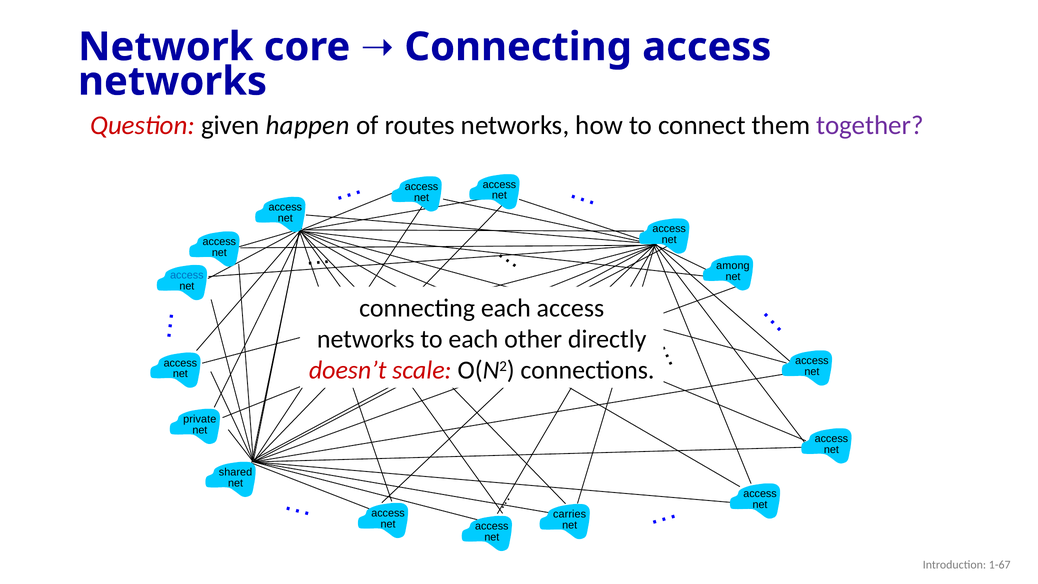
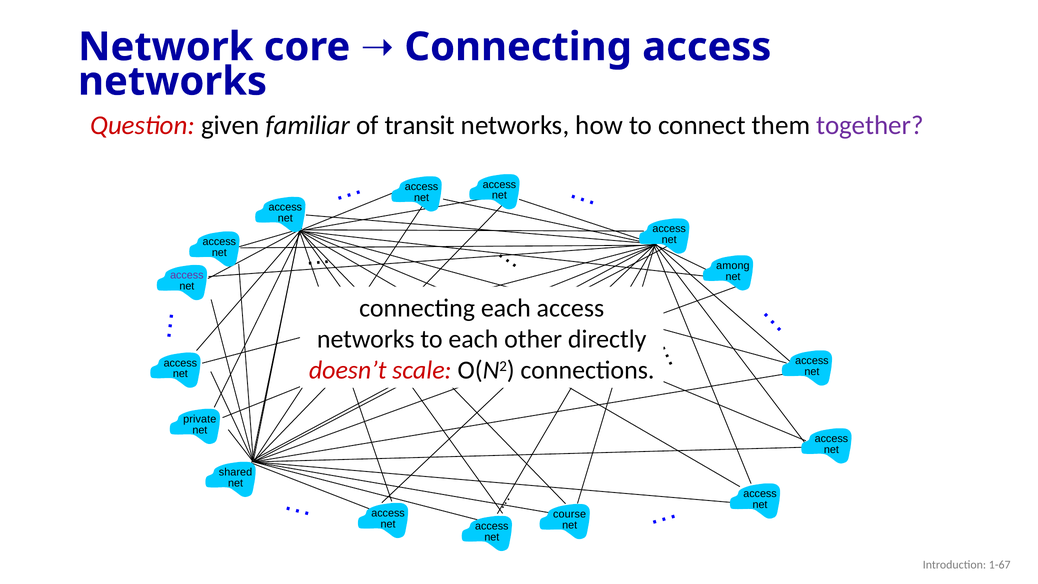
happen: happen -> familiar
routes: routes -> transit
access at (187, 275) colour: blue -> purple
carries: carries -> course
